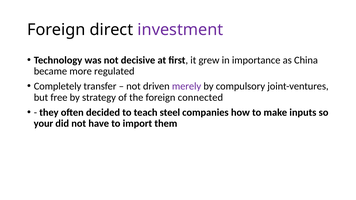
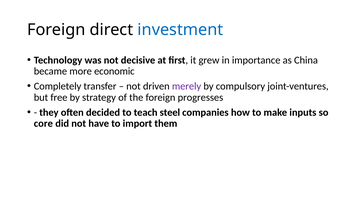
investment colour: purple -> blue
regulated: regulated -> economic
connected: connected -> progresses
your: your -> core
